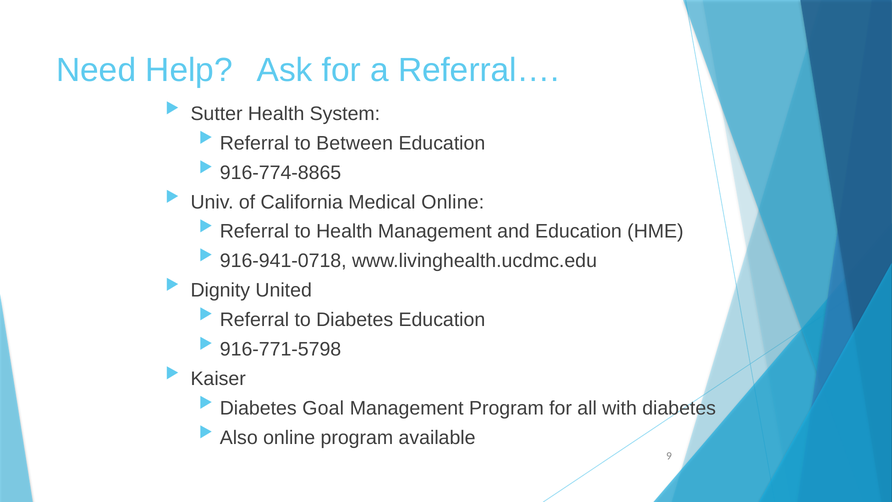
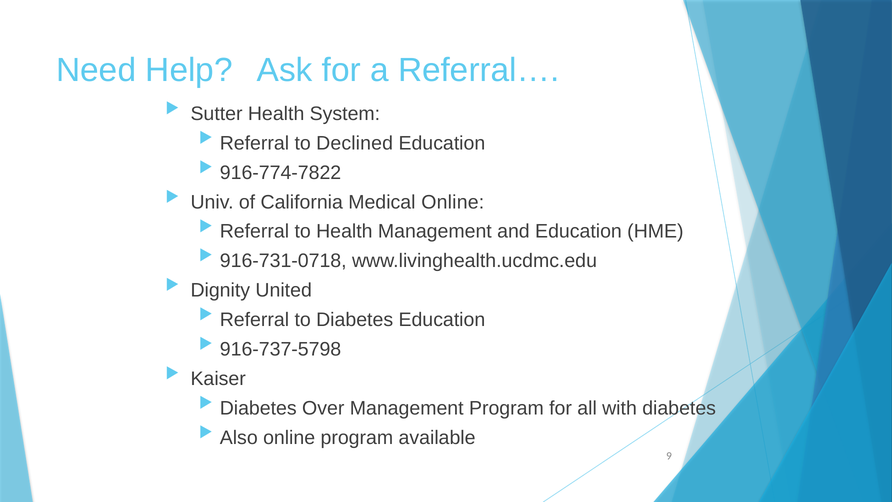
Between: Between -> Declined
916-774-8865: 916-774-8865 -> 916-774-7822
916-941-0718: 916-941-0718 -> 916-731-0718
916-771-5798: 916-771-5798 -> 916-737-5798
Goal: Goal -> Over
